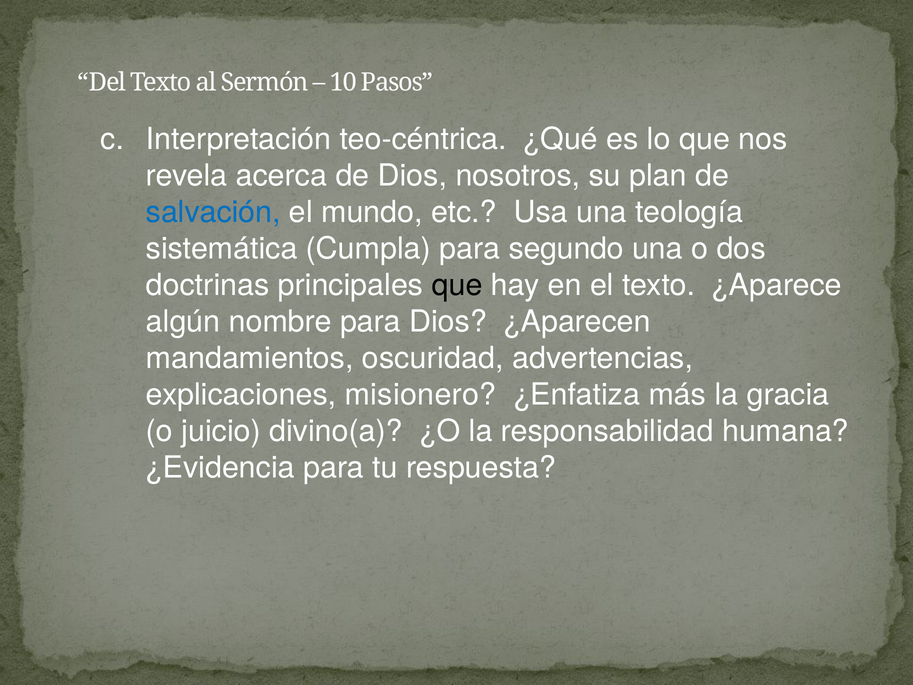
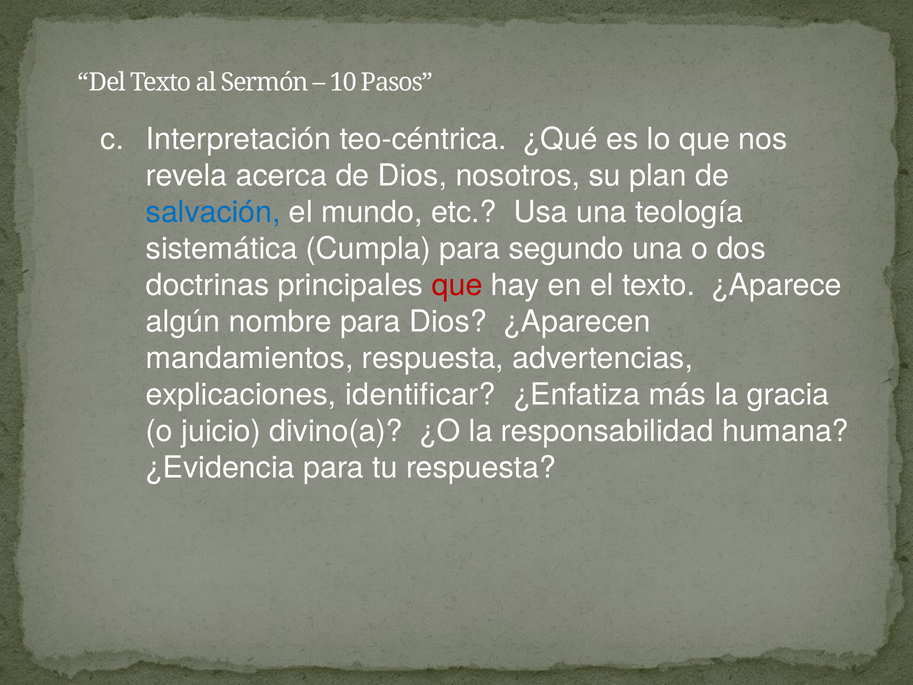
que at (457, 285) colour: black -> red
mandamientos oscuridad: oscuridad -> respuesta
misionero: misionero -> identificar
